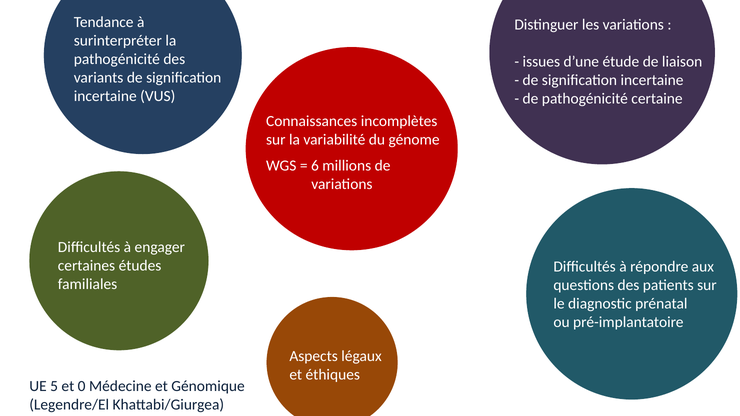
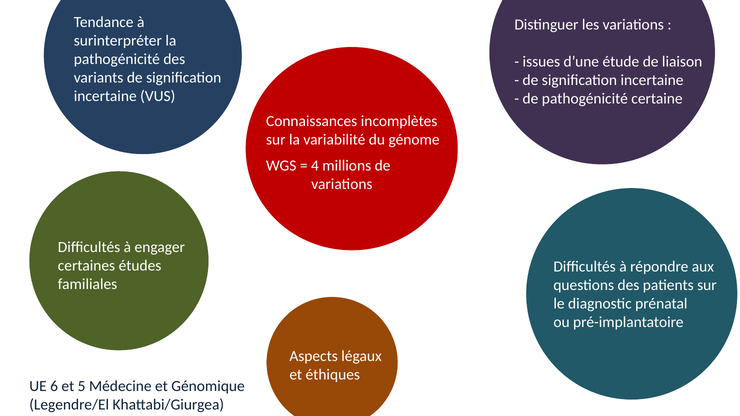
6: 6 -> 4
5: 5 -> 6
0: 0 -> 5
